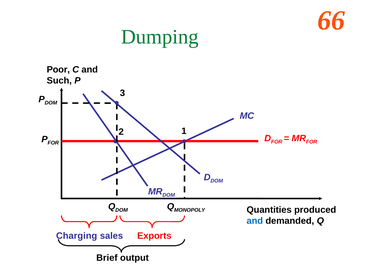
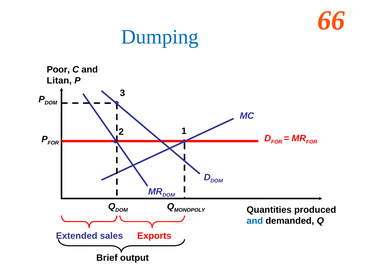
Dumping colour: green -> blue
Such: Such -> Litan
Charging: Charging -> Extended
